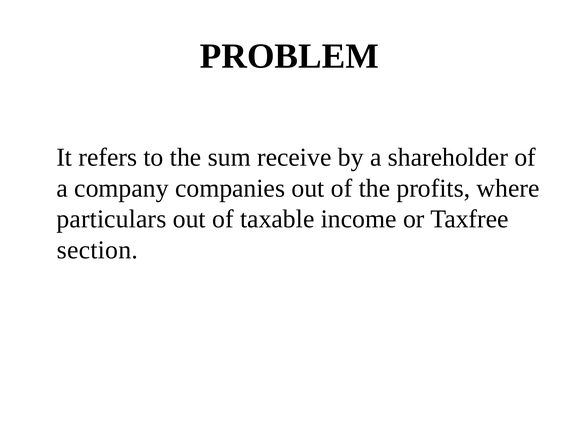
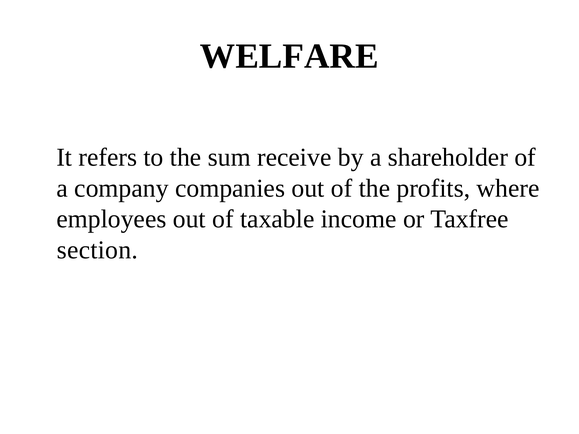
PROBLEM: PROBLEM -> WELFARE
particulars: particulars -> employees
